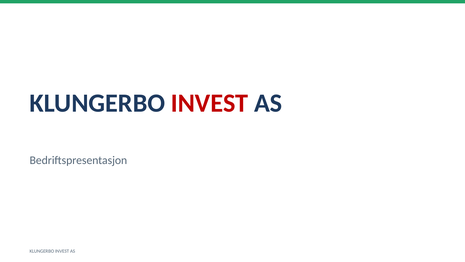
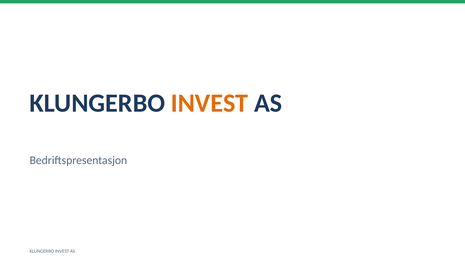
INVEST at (210, 103) colour: red -> orange
